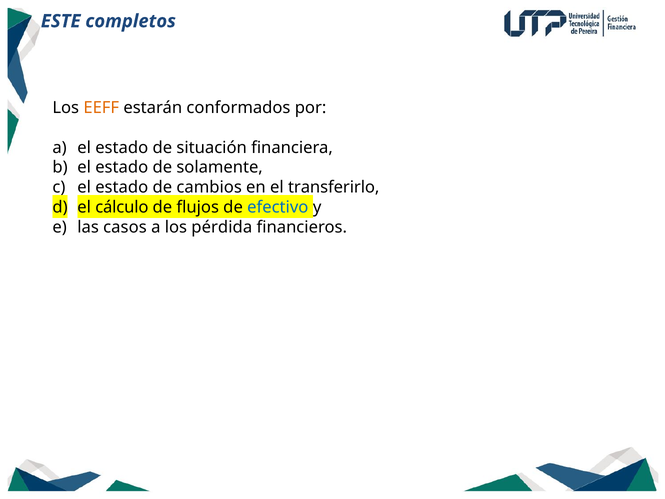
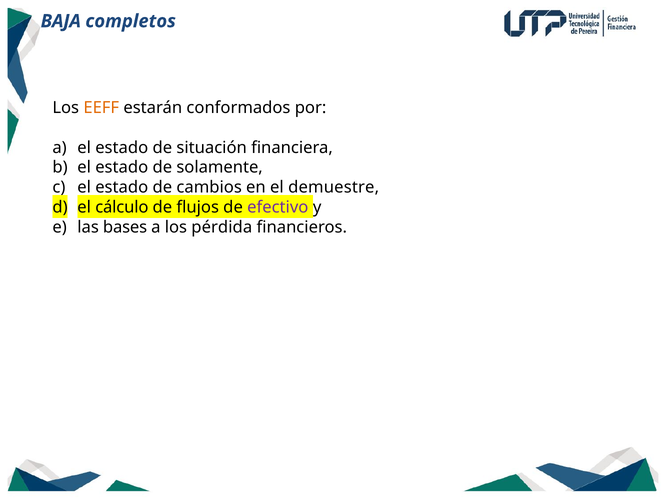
ESTE: ESTE -> BAJA
transferirlo: transferirlo -> demuestre
efectivo colour: blue -> purple
casos: casos -> bases
